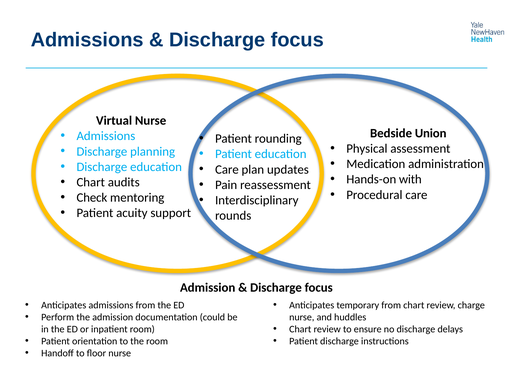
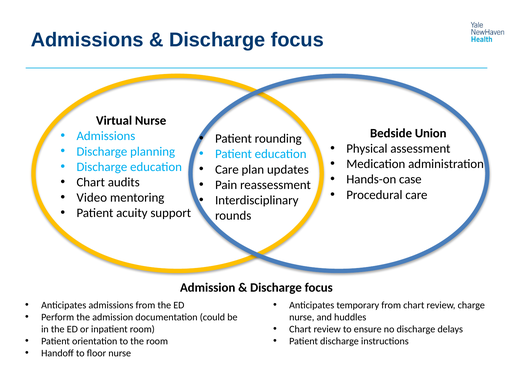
with: with -> case
Check: Check -> Video
